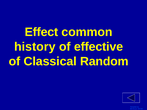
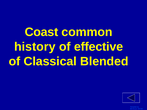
Effect: Effect -> Coast
Random: Random -> Blended
